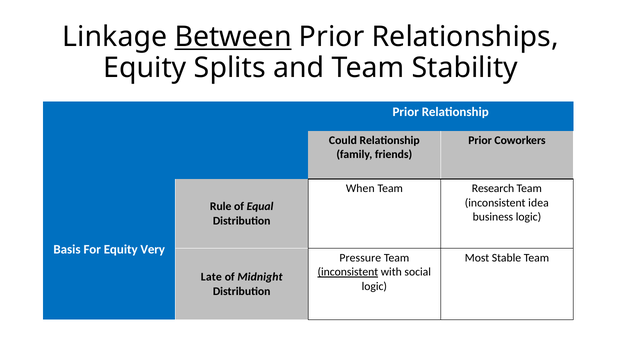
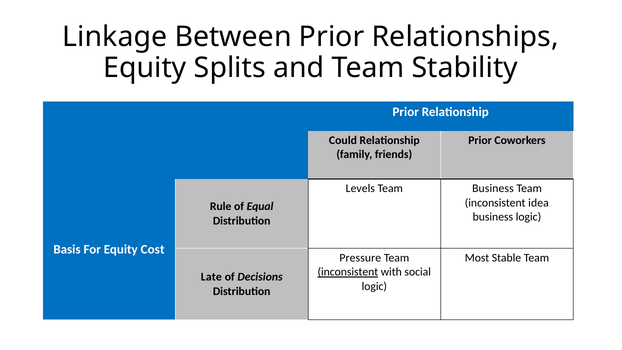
Between underline: present -> none
When: When -> Levels
Team Research: Research -> Business
Very: Very -> Cost
Midnight: Midnight -> Decisions
